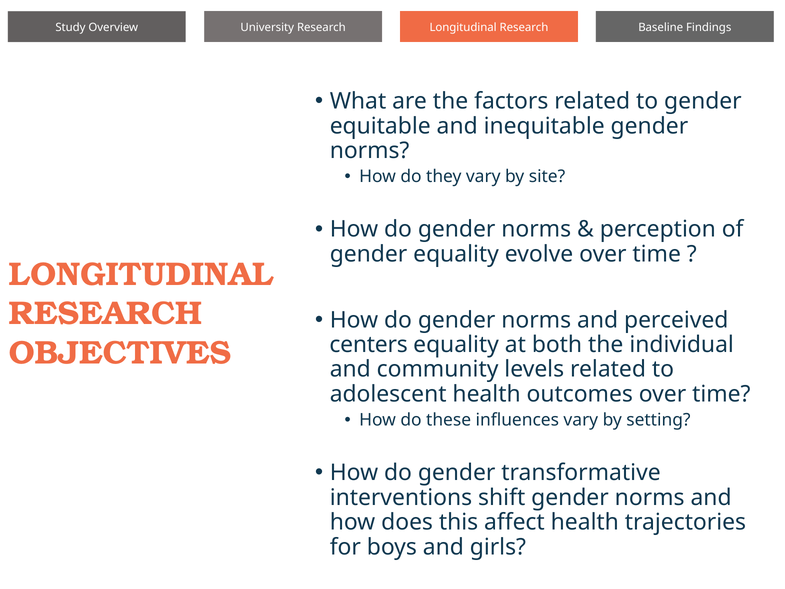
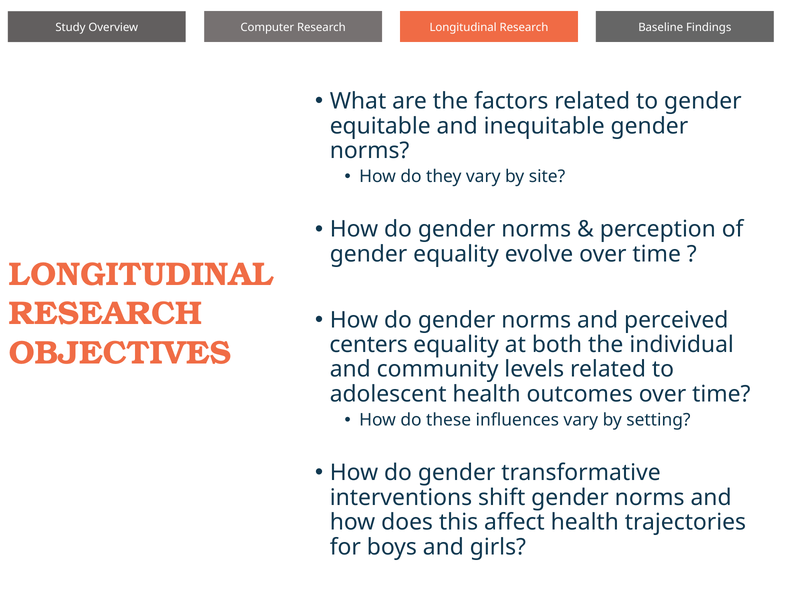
University: University -> Computer
